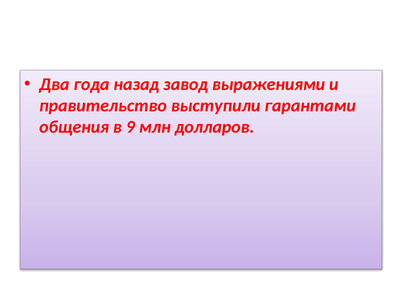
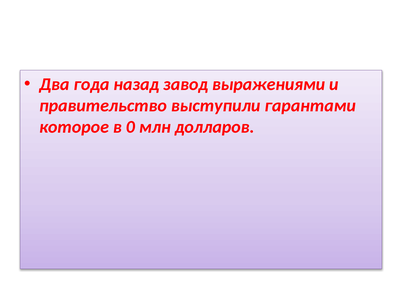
общения: общения -> которое
9: 9 -> 0
